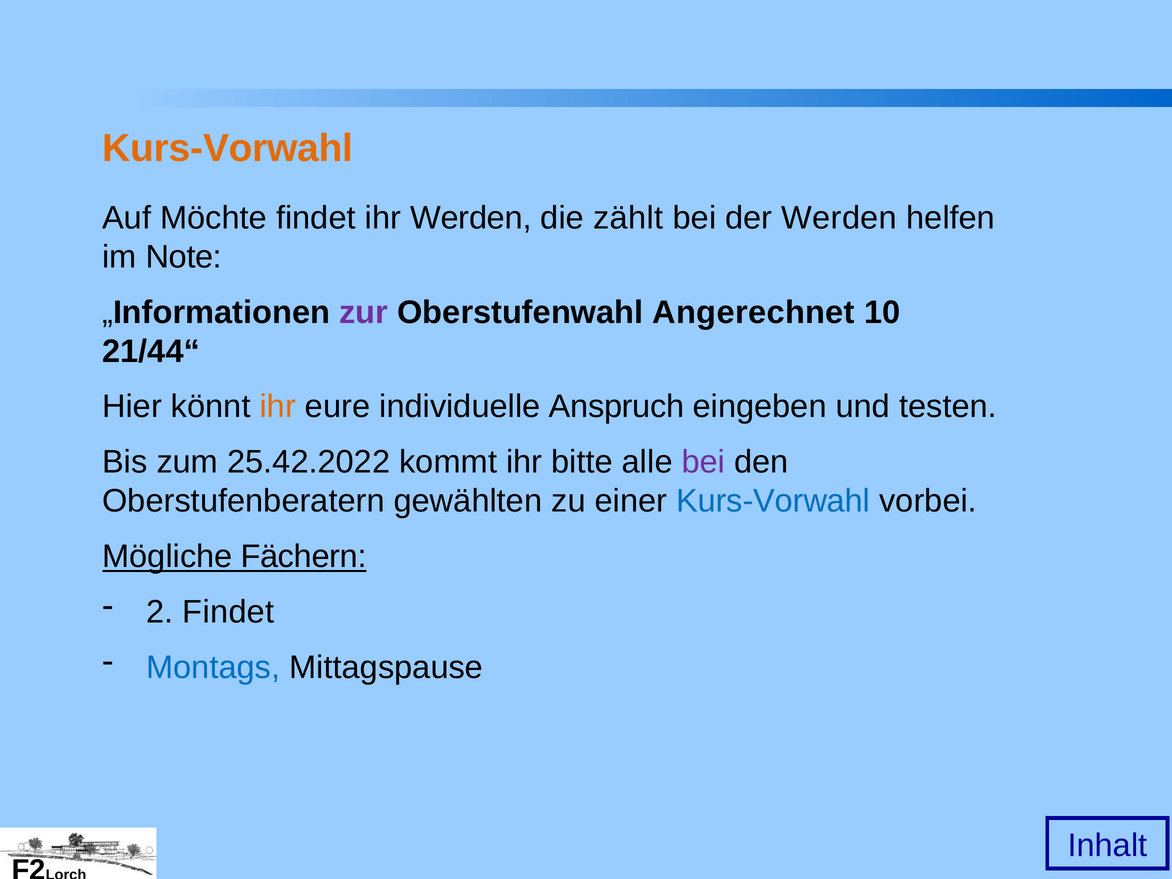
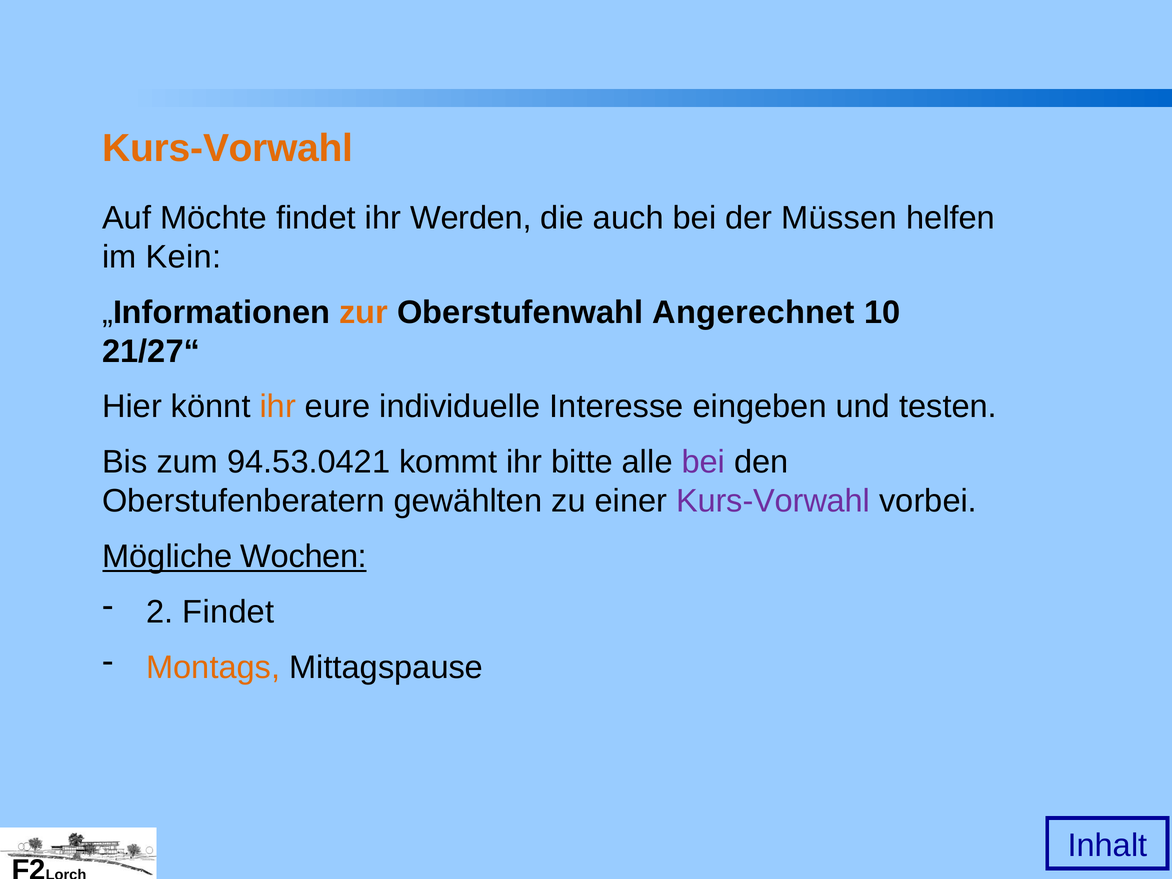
zählt: zählt -> auch
der Werden: Werden -> Müssen
Note: Note -> Kein
zur colour: purple -> orange
21/44“: 21/44“ -> 21/27“
Anspruch: Anspruch -> Interesse
25.42.2022: 25.42.2022 -> 94.53.0421
Kurs-Vorwahl at (773, 501) colour: blue -> purple
Fächern: Fächern -> Wochen
Montags colour: blue -> orange
